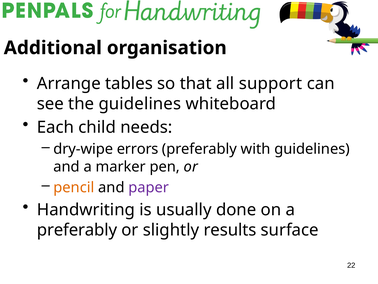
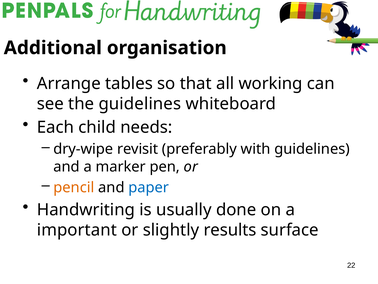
support: support -> working
errors: errors -> revisit
paper colour: purple -> blue
preferably at (77, 230): preferably -> important
